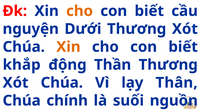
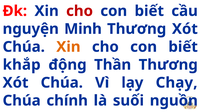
cho at (80, 11) colour: orange -> red
Dưới: Dưới -> Minh
Thân: Thân -> Chạy
